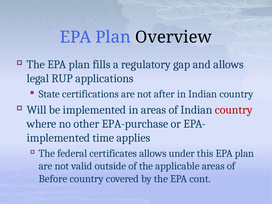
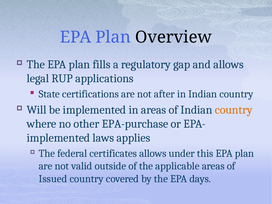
country at (234, 110) colour: red -> orange
time: time -> laws
Before: Before -> Issued
cont: cont -> days
